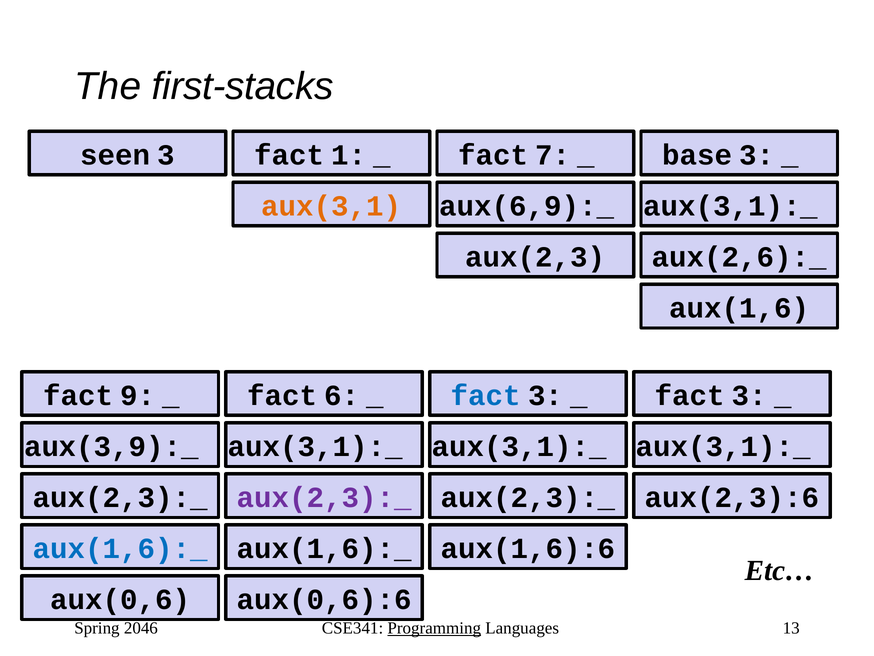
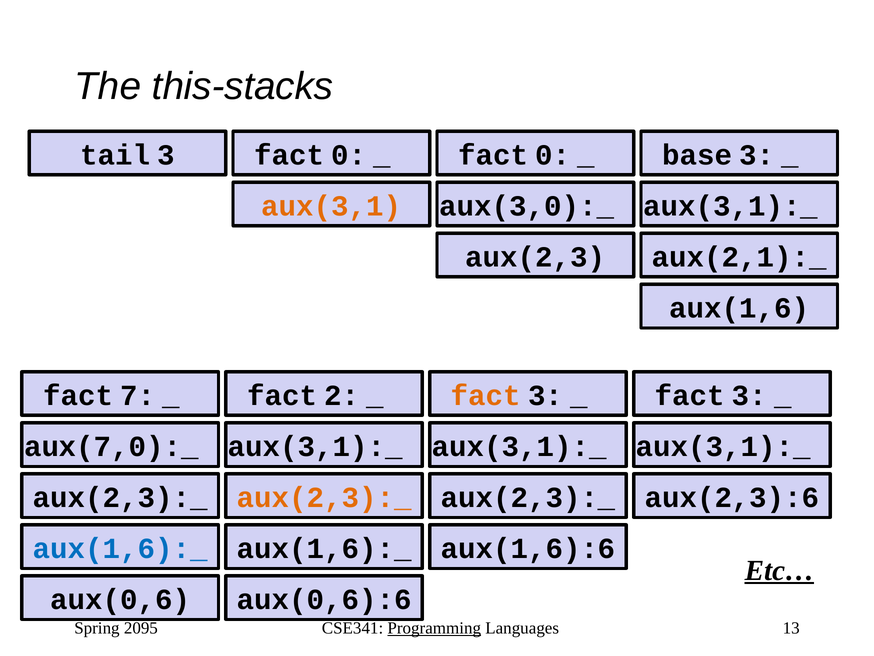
first-stacks: first-stacks -> this-stacks
seen: seen -> tail
1 at (349, 155): 1 -> 0
7 at (553, 155): 7 -> 0
aux(6,9):_: aux(6,9):_ -> aux(3,0):_
aux(2,6):_: aux(2,6):_ -> aux(2,1):_
9: 9 -> 7
6: 6 -> 2
fact at (486, 395) colour: blue -> orange
aux(3,9):_: aux(3,9):_ -> aux(7,0):_
aux(2,3):_ at (324, 497) colour: purple -> orange
Etc… underline: none -> present
2046: 2046 -> 2095
